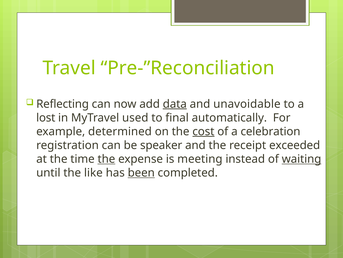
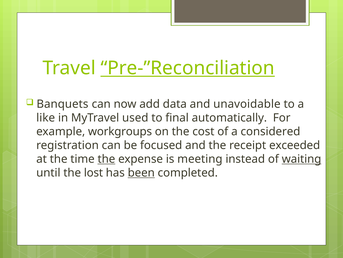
Pre-”Reconciliation underline: none -> present
Reflecting: Reflecting -> Banquets
data underline: present -> none
lost: lost -> like
determined: determined -> workgroups
cost underline: present -> none
celebration: celebration -> considered
speaker: speaker -> focused
like: like -> lost
